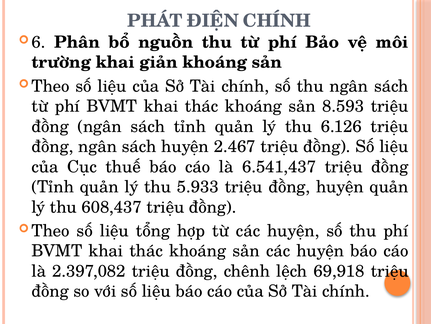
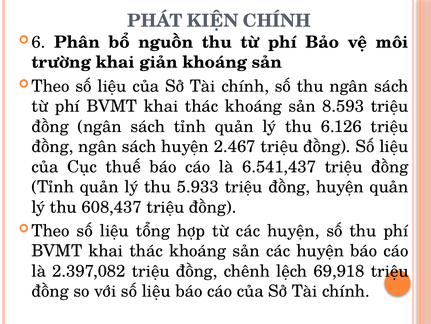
ĐIỆN: ĐIỆN -> KIỆN
